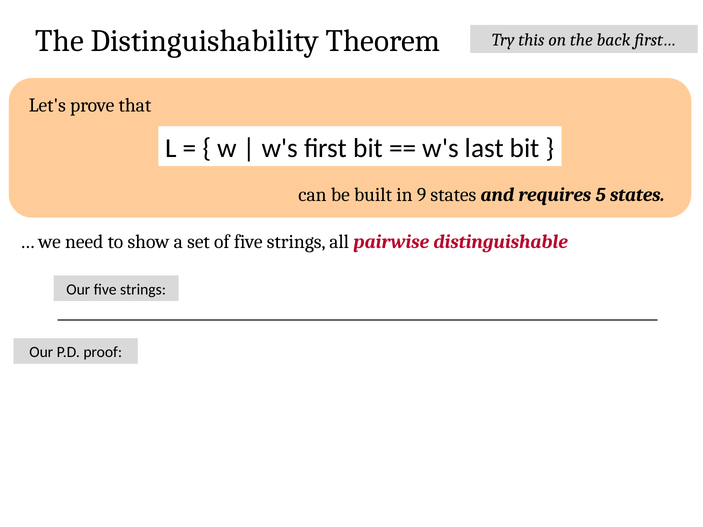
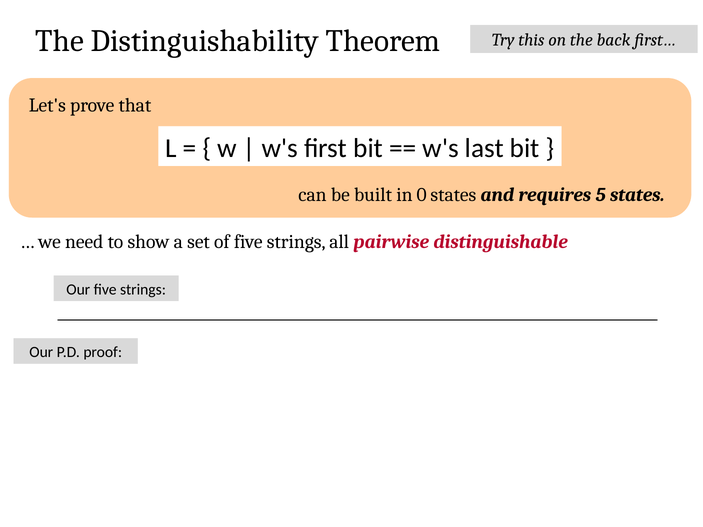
9: 9 -> 0
